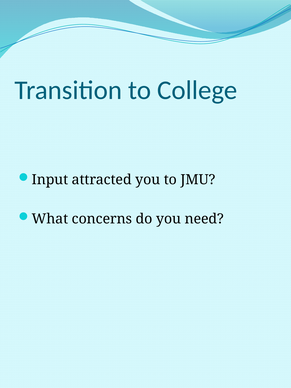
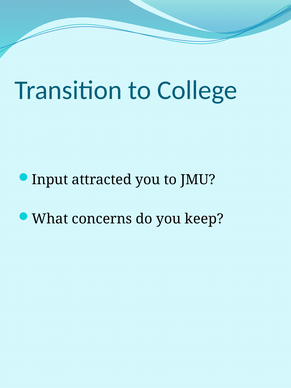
need: need -> keep
